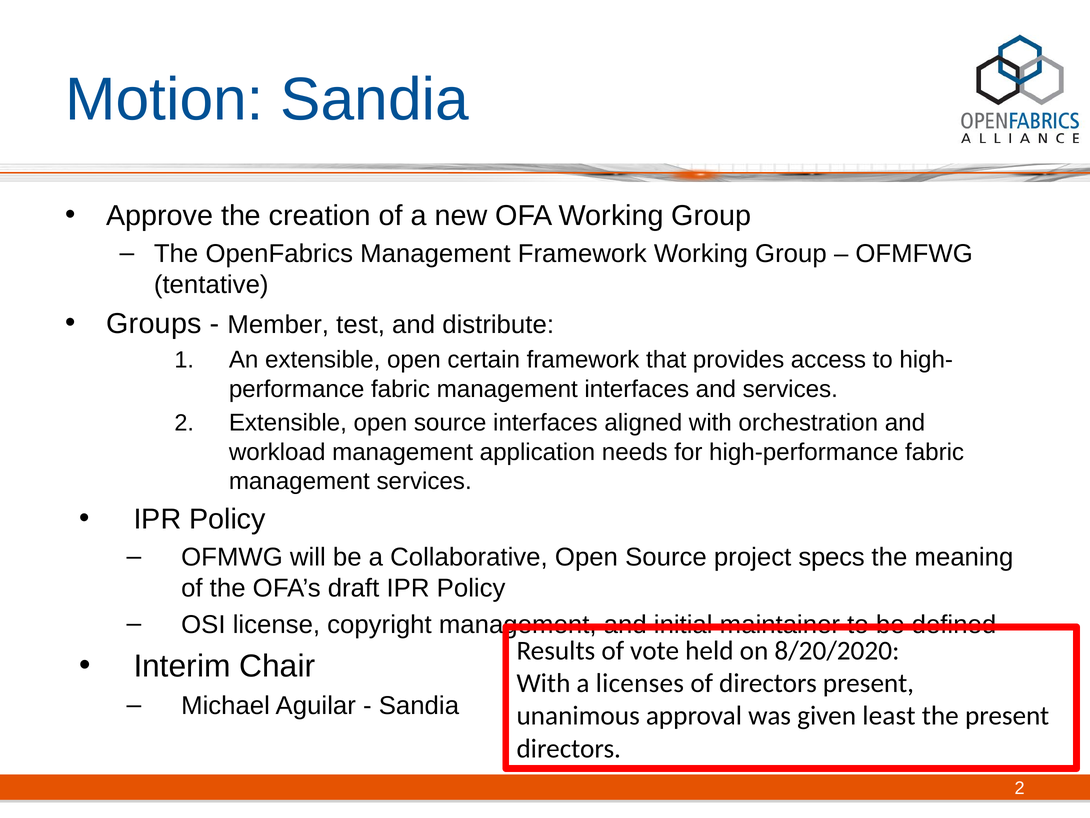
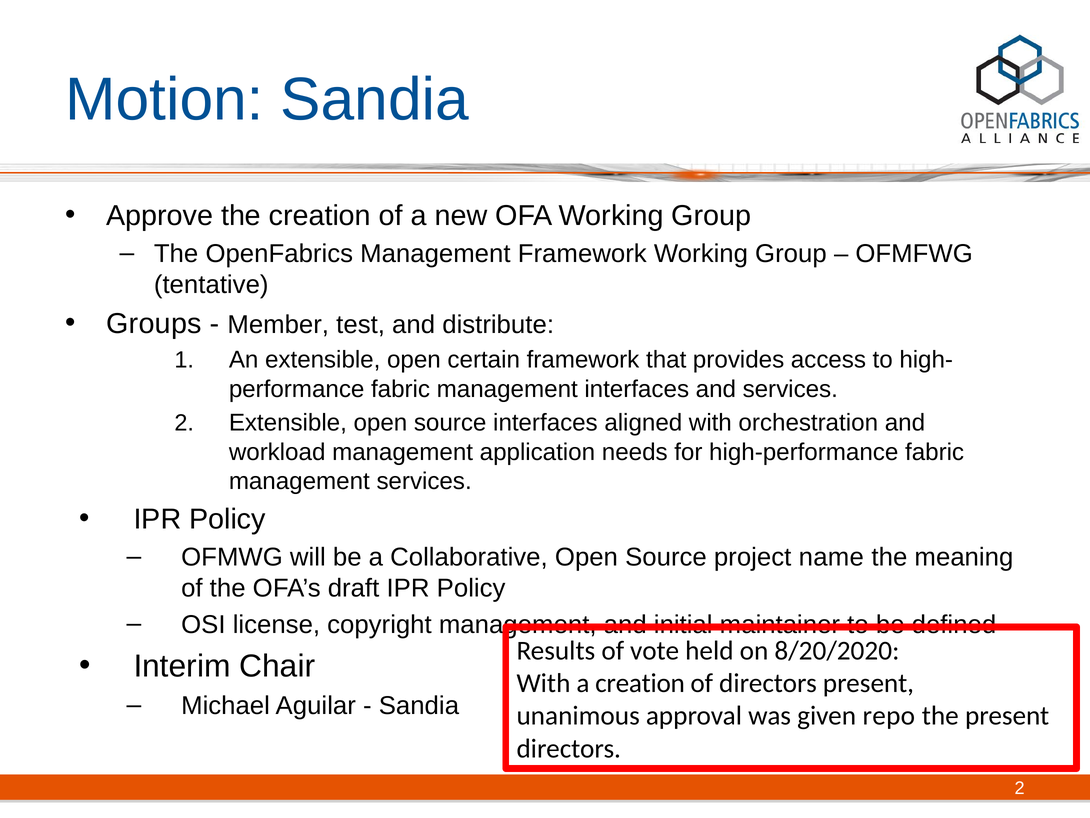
specs: specs -> name
a licenses: licenses -> creation
least: least -> repo
